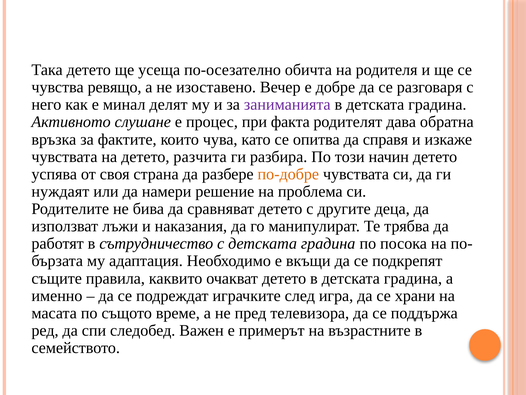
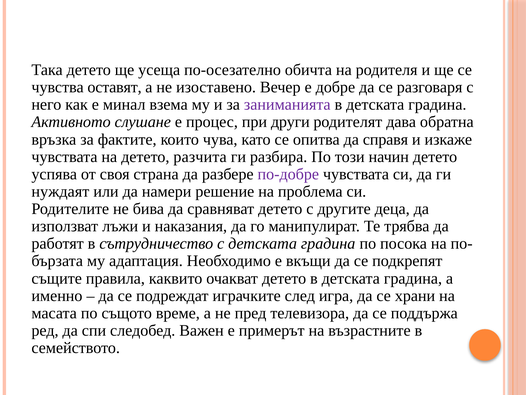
ревящо: ревящо -> оставят
делят: делят -> взема
факта: факта -> други
по-добре colour: orange -> purple
